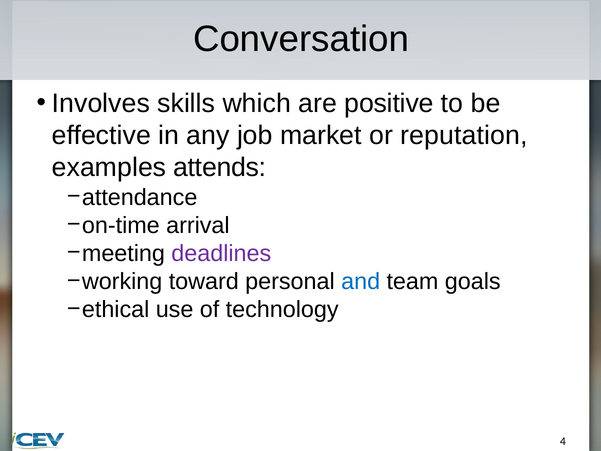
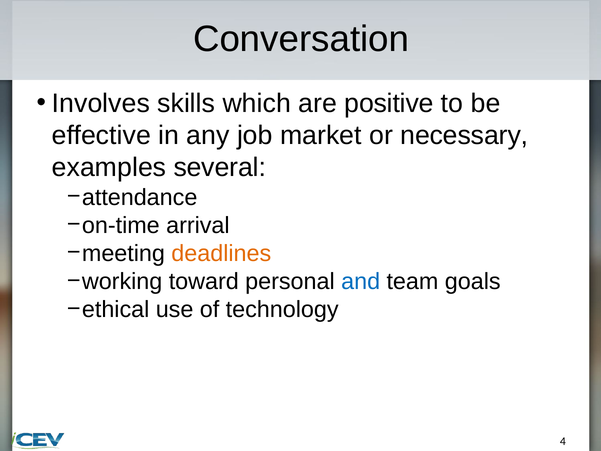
reputation: reputation -> necessary
attends: attends -> several
deadlines colour: purple -> orange
